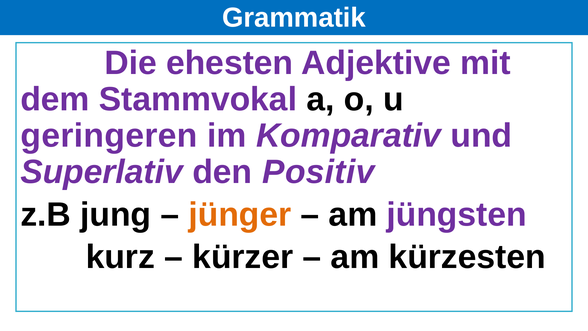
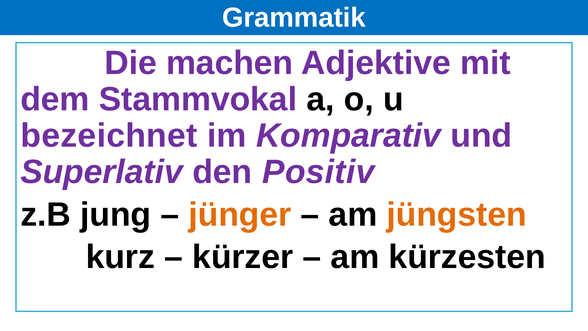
ehesten: ehesten -> machen
geringeren: geringeren -> bezeichnet
jüngsten colour: purple -> orange
